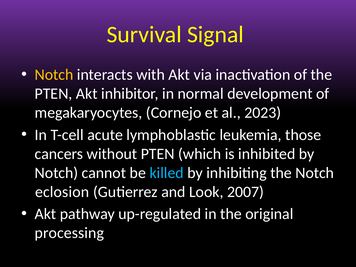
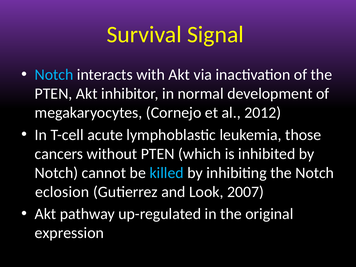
Notch at (54, 75) colour: yellow -> light blue
2023: 2023 -> 2012
processing: processing -> expression
